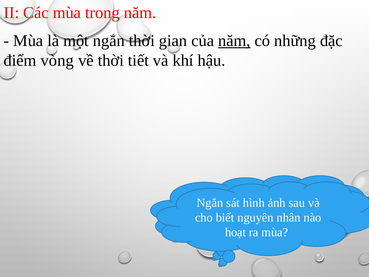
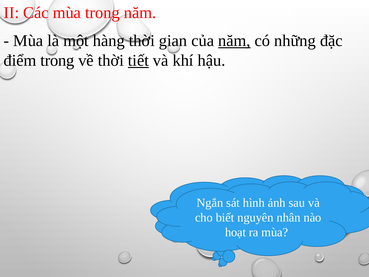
một ngắn: ngắn -> hàng
điểm vòng: vòng -> trong
tiết underline: none -> present
